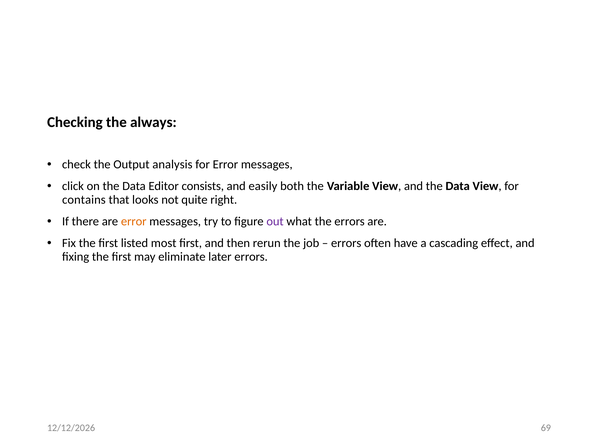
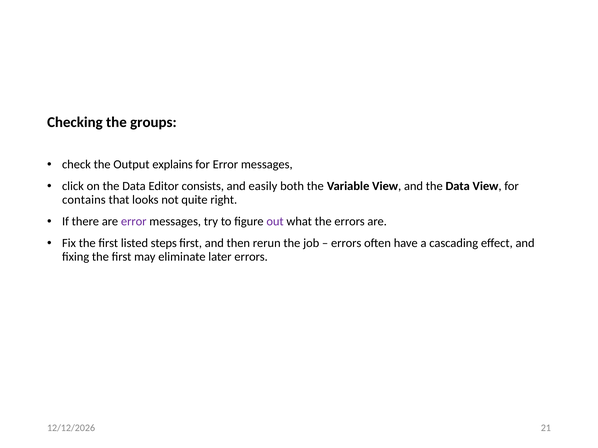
always: always -> groups
analysis: analysis -> explains
error at (134, 222) colour: orange -> purple
most: most -> steps
69: 69 -> 21
